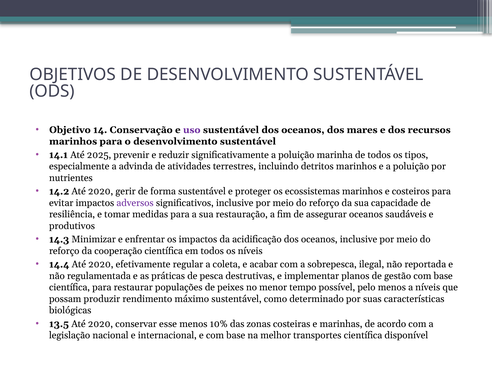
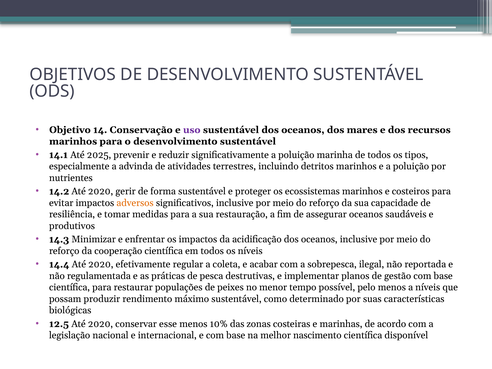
adversos colour: purple -> orange
13.5: 13.5 -> 12.5
transportes: transportes -> nascimento
